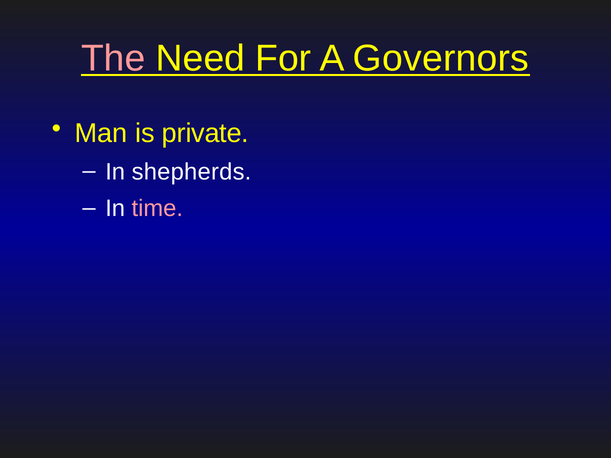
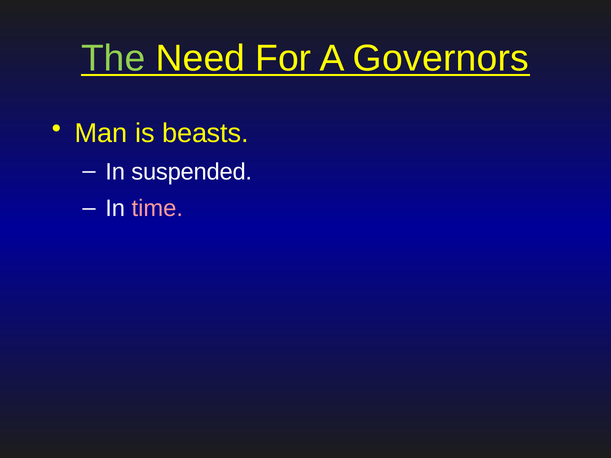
The colour: pink -> light green
private: private -> beasts
shepherds: shepherds -> suspended
